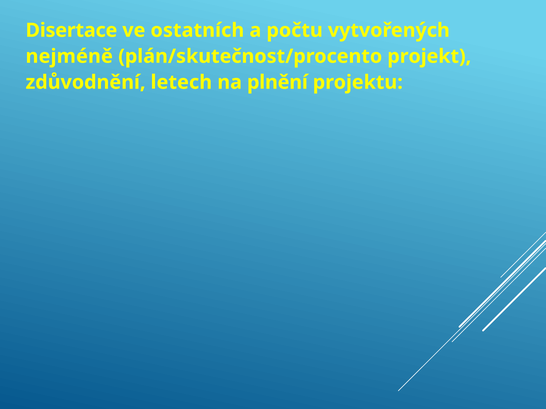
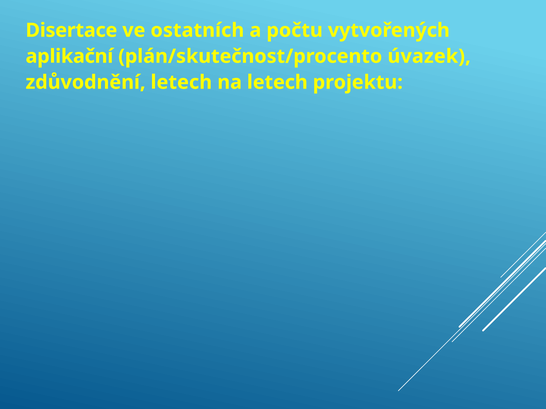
nejméně: nejméně -> aplikační
projekt: projekt -> úvazek
na plnění: plnění -> letech
